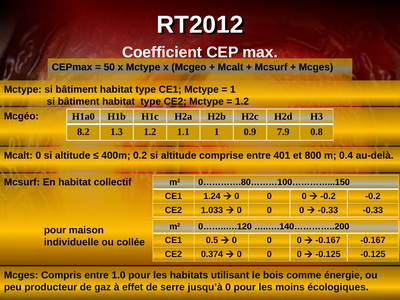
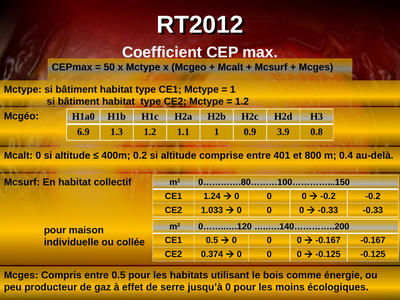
8.2: 8.2 -> 6.9
7.9: 7.9 -> 3.9
entre 1.0: 1.0 -> 0.5
